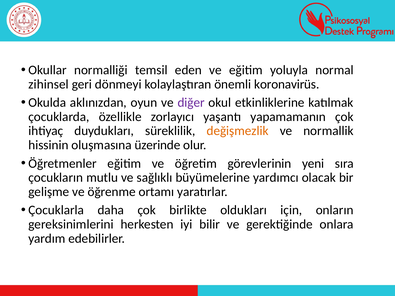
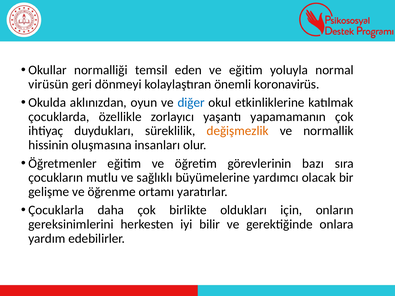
zihinsel: zihinsel -> virüsün
diğer colour: purple -> blue
üzerinde: üzerinde -> insanları
yeni: yeni -> bazı
